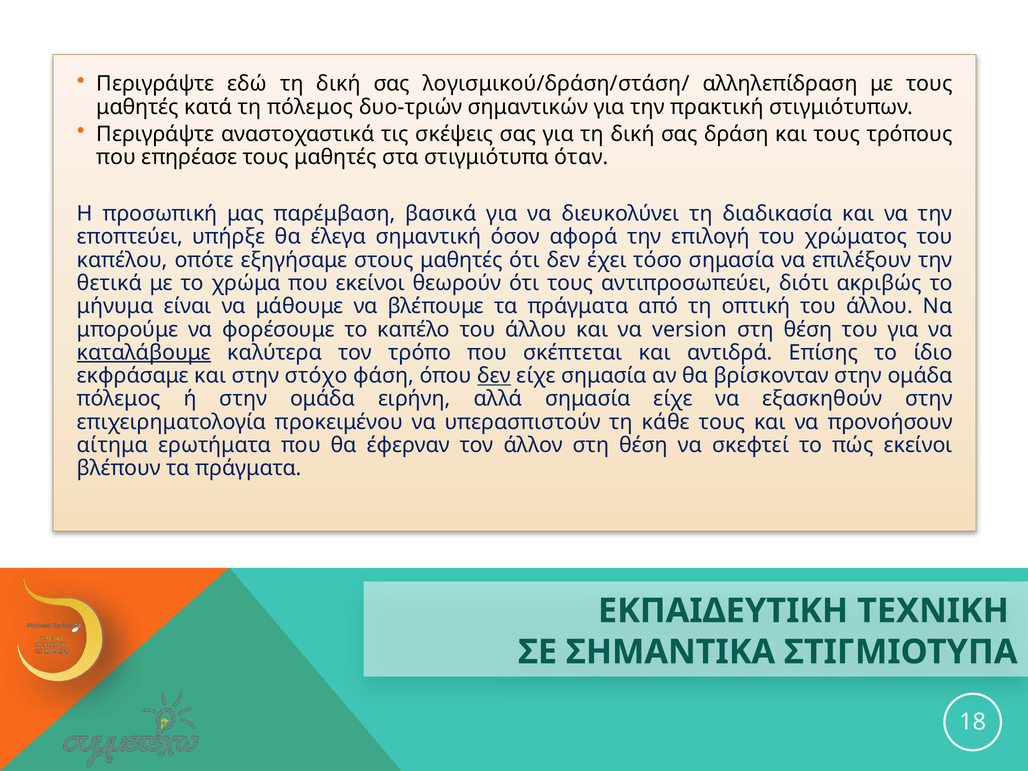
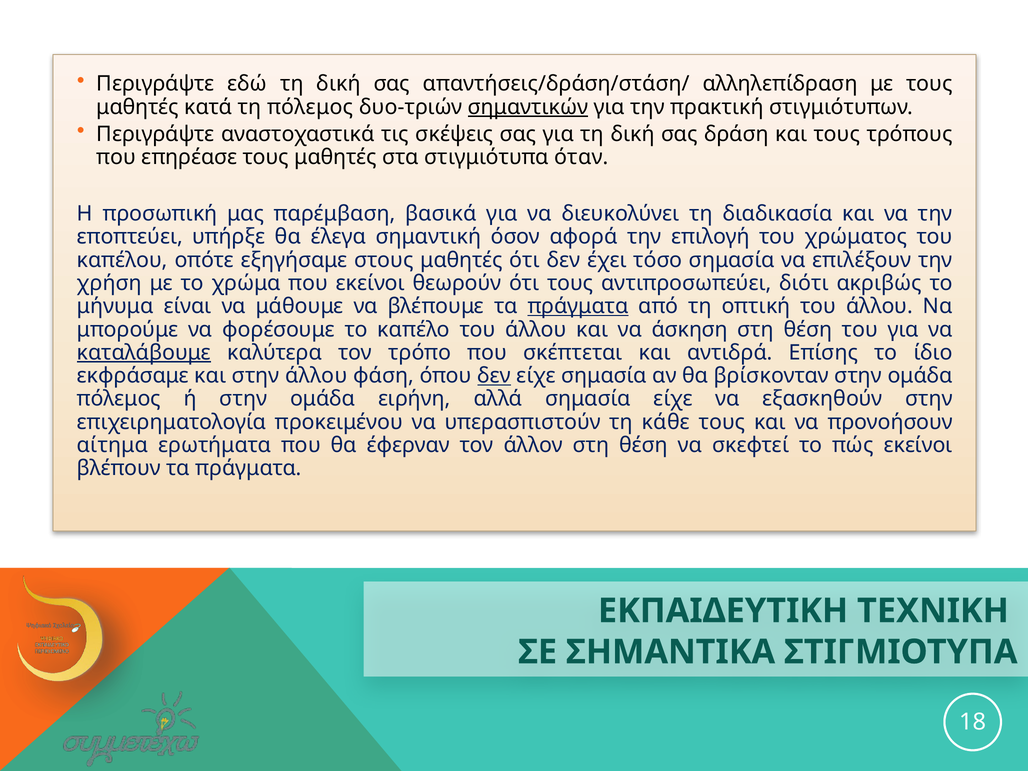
λογισμικού/δράση/στάση/: λογισμικού/δράση/στάση/ -> απαντήσεις/δράση/στάση/
σημαντικών underline: none -> present
θετικά: θετικά -> χρήση
πράγματα at (578, 306) underline: none -> present
version: version -> άσκηση
στην στόχο: στόχο -> άλλου
